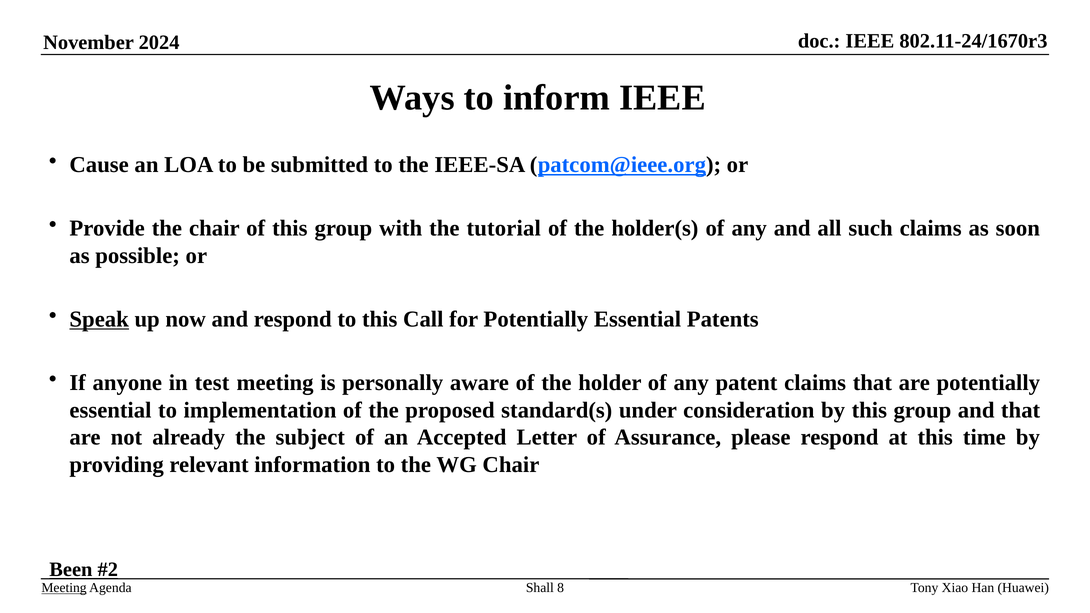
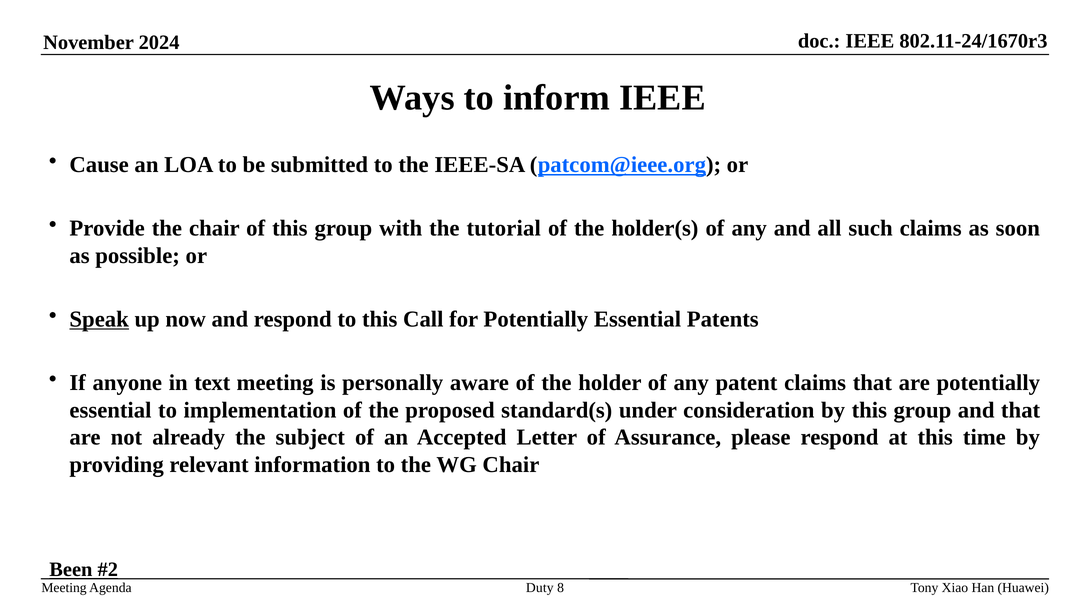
test: test -> text
Meeting at (64, 588) underline: present -> none
Shall: Shall -> Duty
